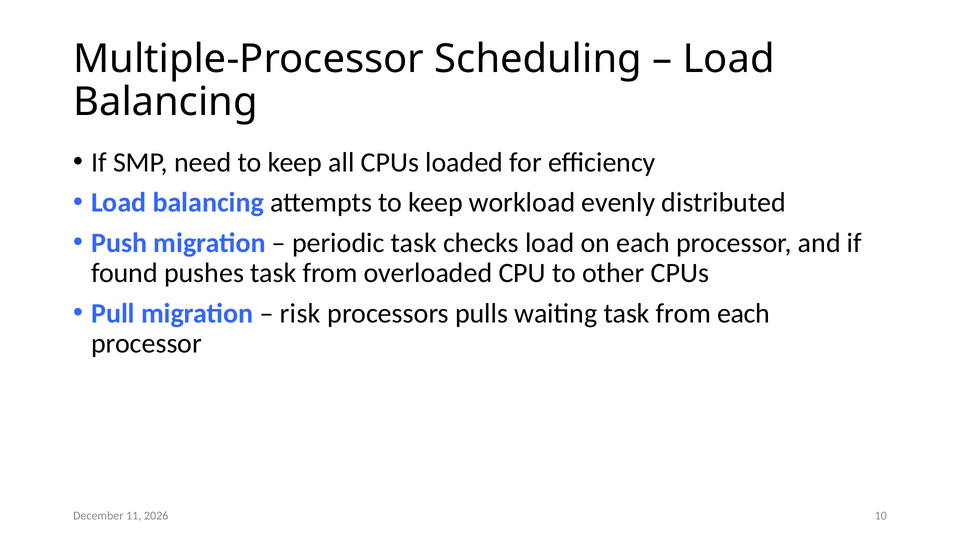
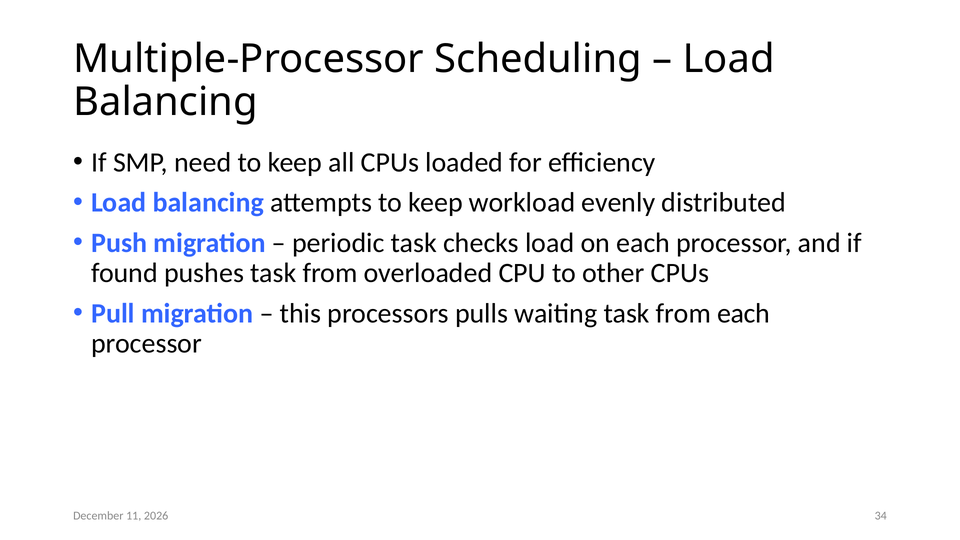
risk: risk -> this
10: 10 -> 34
